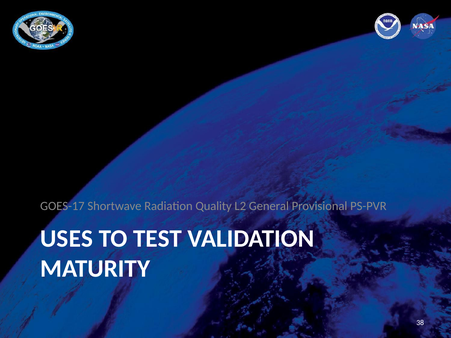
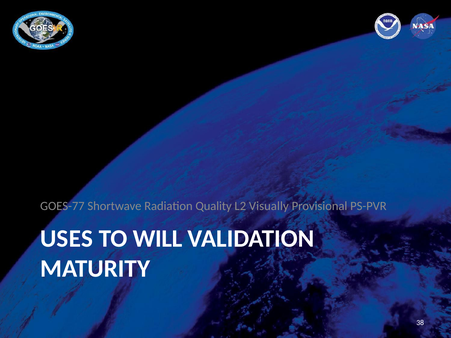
GOES-17: GOES-17 -> GOES-77
General: General -> Visually
TEST: TEST -> WILL
